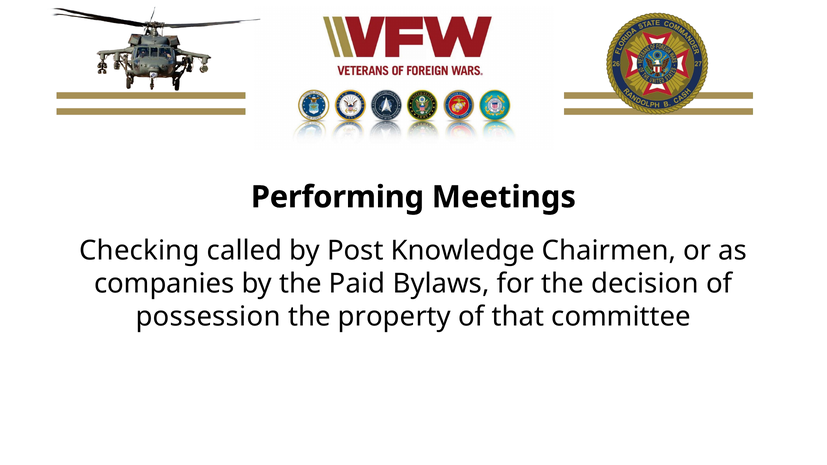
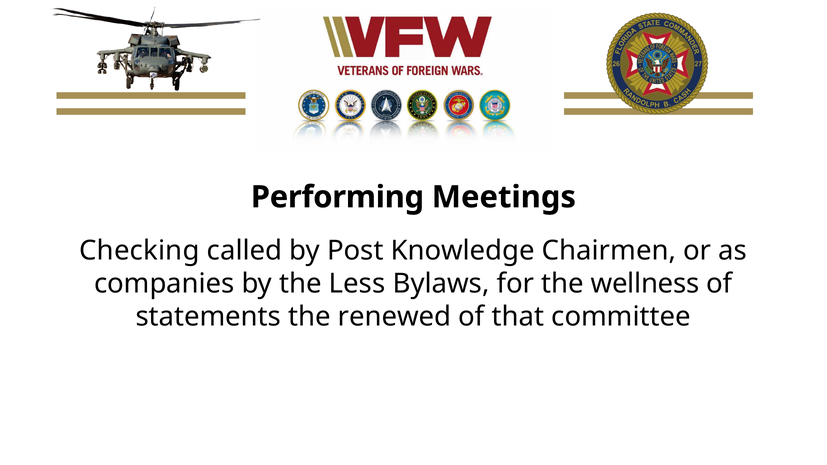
Paid: Paid -> Less
decision: decision -> wellness
possession: possession -> statements
property: property -> renewed
